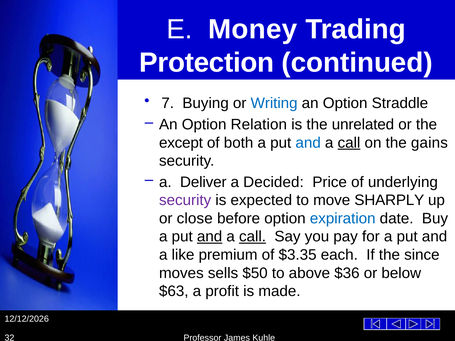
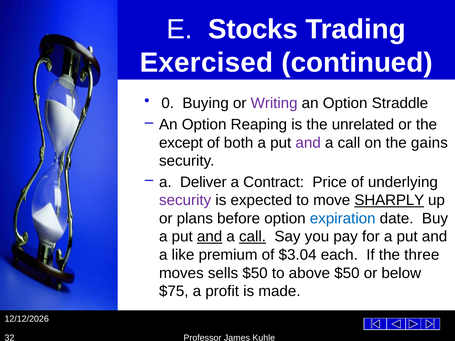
Money: Money -> Stocks
Protection: Protection -> Exercised
7: 7 -> 0
Writing colour: blue -> purple
Relation: Relation -> Reaping
and at (308, 143) colour: blue -> purple
call at (349, 143) underline: present -> none
Decided: Decided -> Contract
SHARPLY underline: none -> present
close: close -> plans
$3.35: $3.35 -> $3.04
since: since -> three
above $36: $36 -> $50
$63: $63 -> $75
